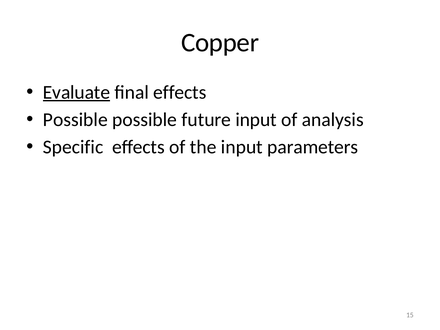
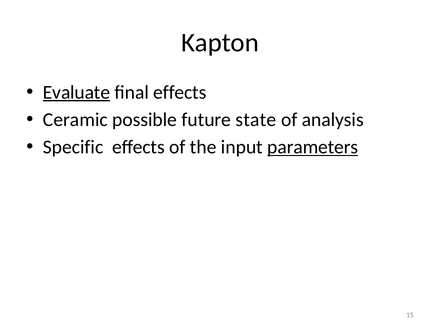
Copper: Copper -> Kapton
Possible at (75, 120): Possible -> Ceramic
future input: input -> state
parameters underline: none -> present
